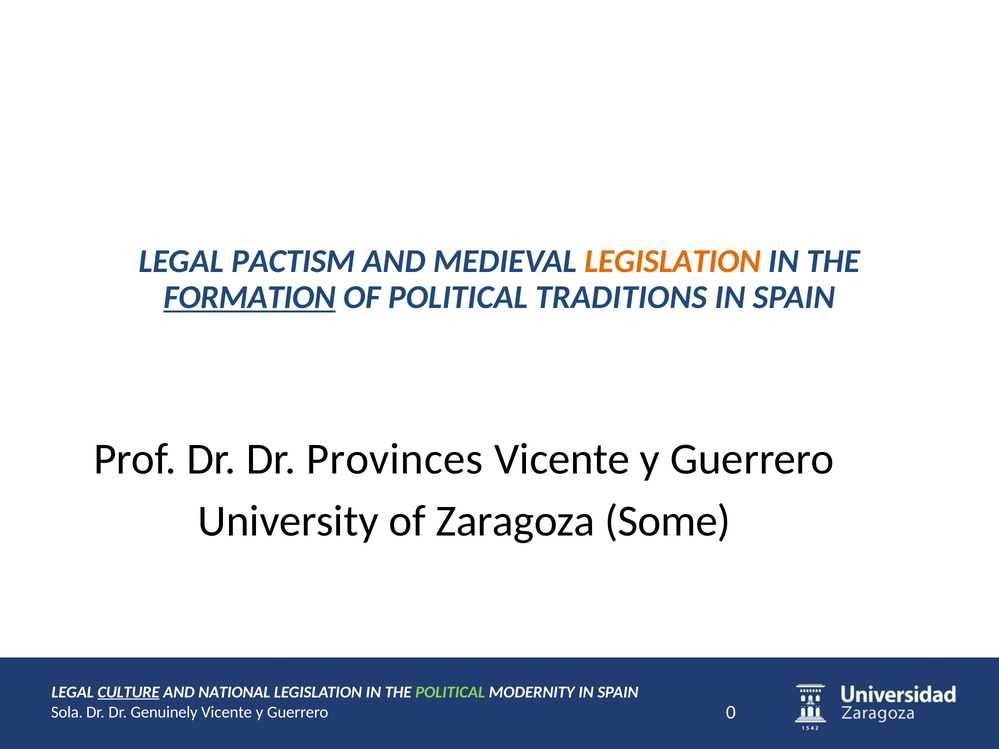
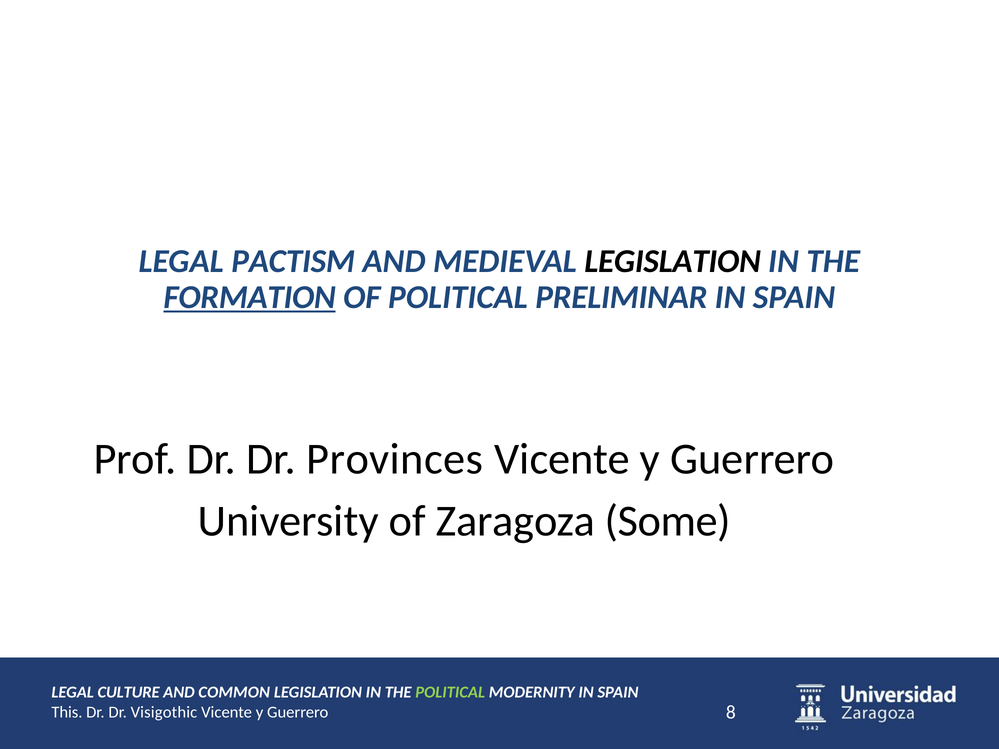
LEGISLATION at (673, 261) colour: orange -> black
TRADITIONS: TRADITIONS -> PRELIMINAR
CULTURE underline: present -> none
NATIONAL: NATIONAL -> COMMON
Sola: Sola -> This
Genuinely: Genuinely -> Visigothic
0: 0 -> 8
